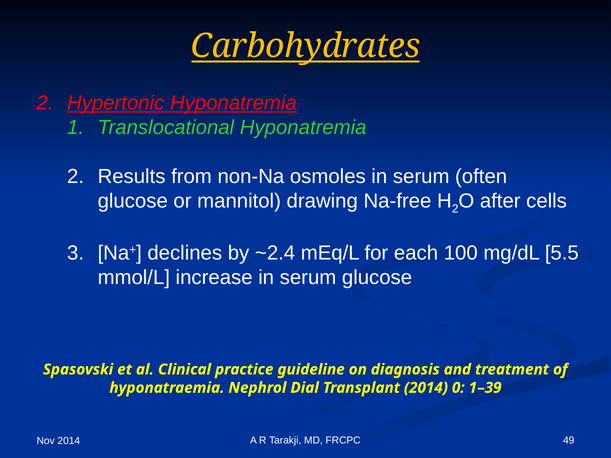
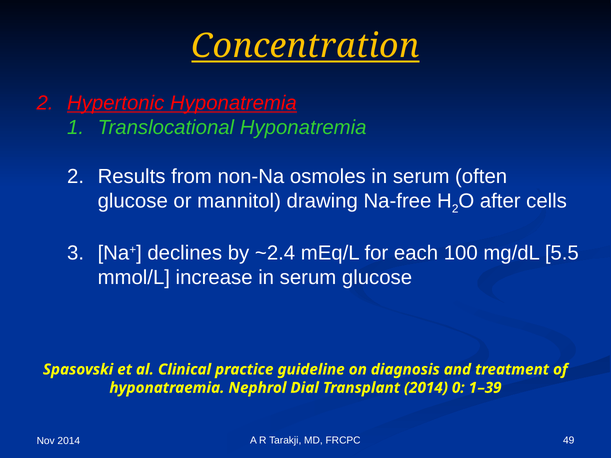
Carbohydrates: Carbohydrates -> Concentration
